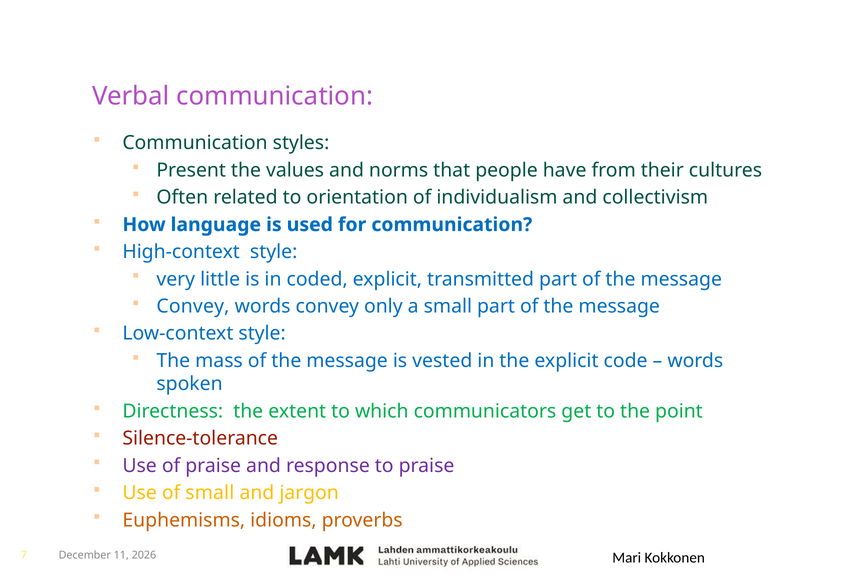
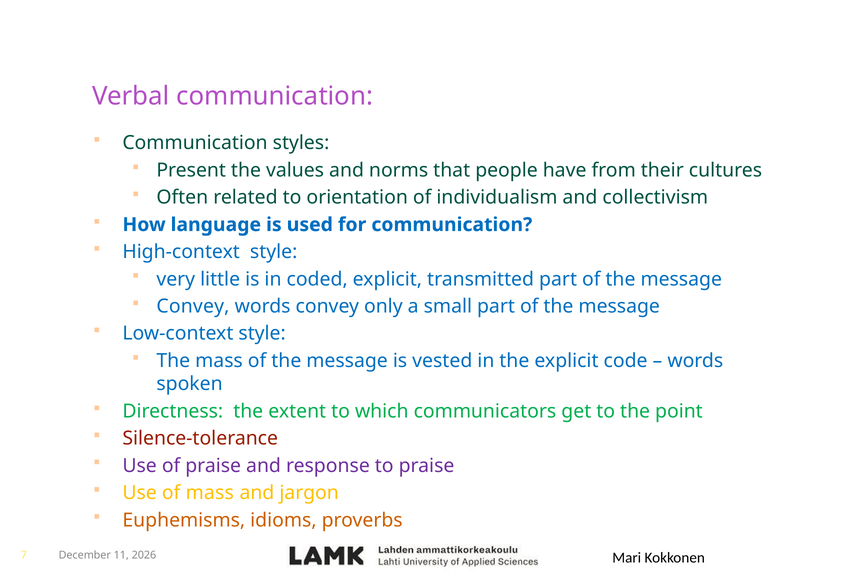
of small: small -> mass
